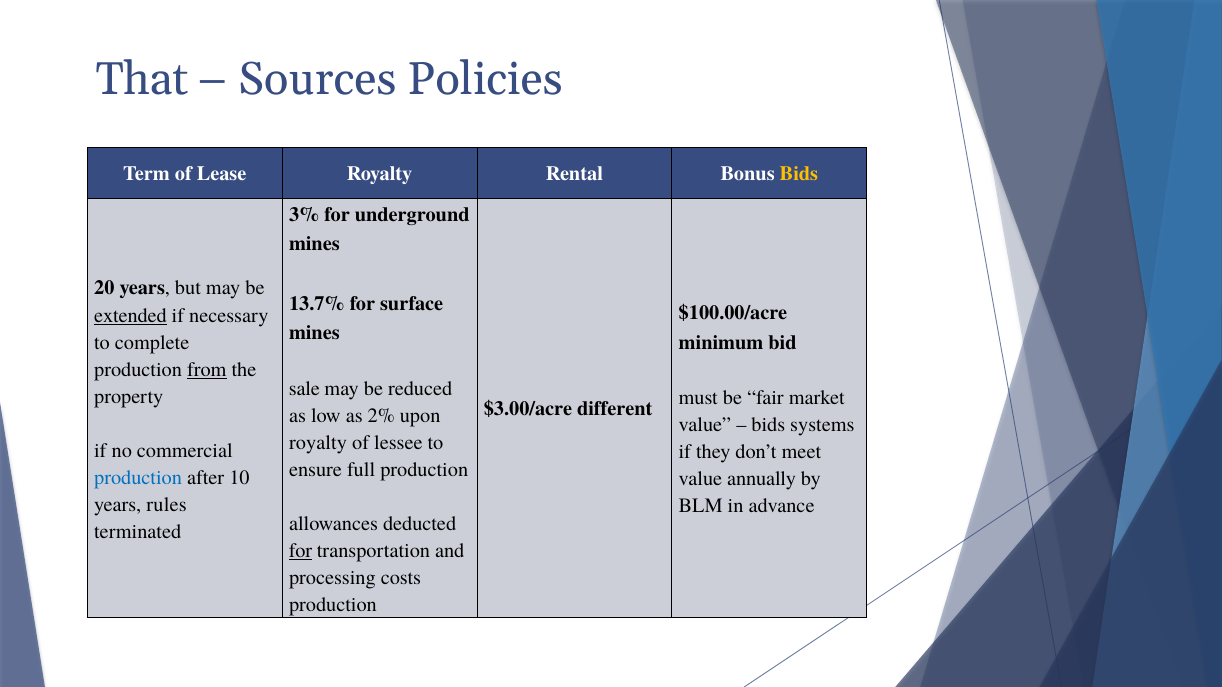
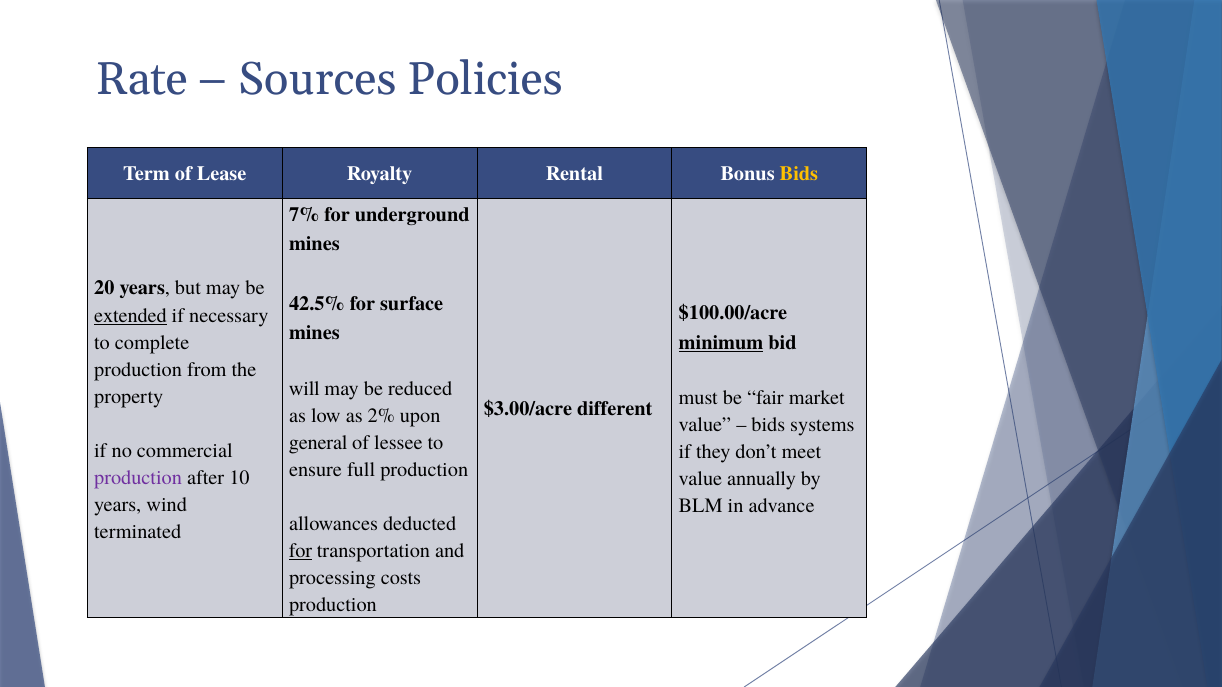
That: That -> Rate
3%: 3% -> 7%
13.7%: 13.7% -> 42.5%
minimum underline: none -> present
from underline: present -> none
sale: sale -> will
royalty at (318, 443): royalty -> general
production at (138, 478) colour: blue -> purple
rules: rules -> wind
